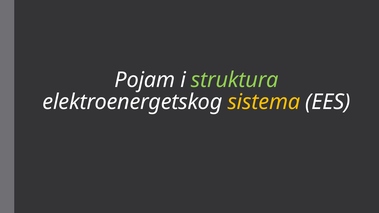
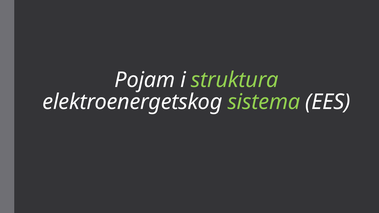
sistema colour: yellow -> light green
